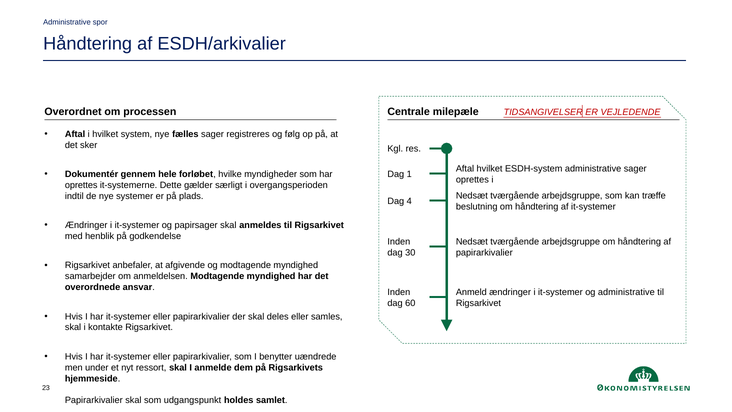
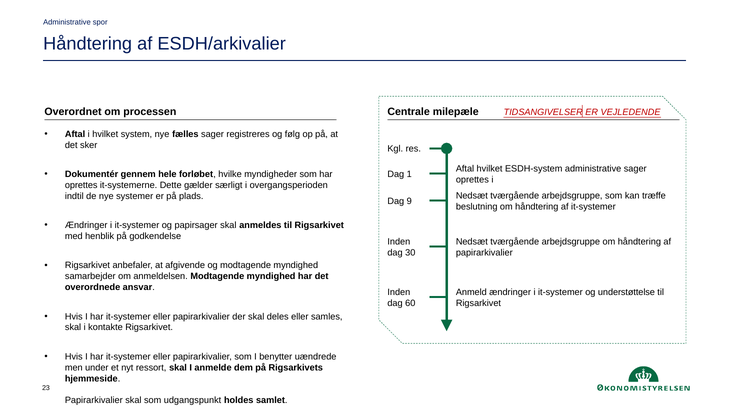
4: 4 -> 9
og administrative: administrative -> understøttelse
